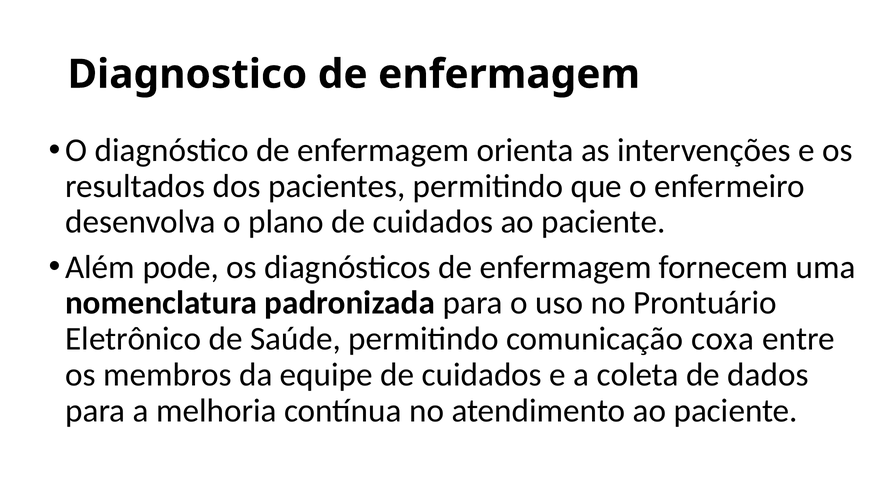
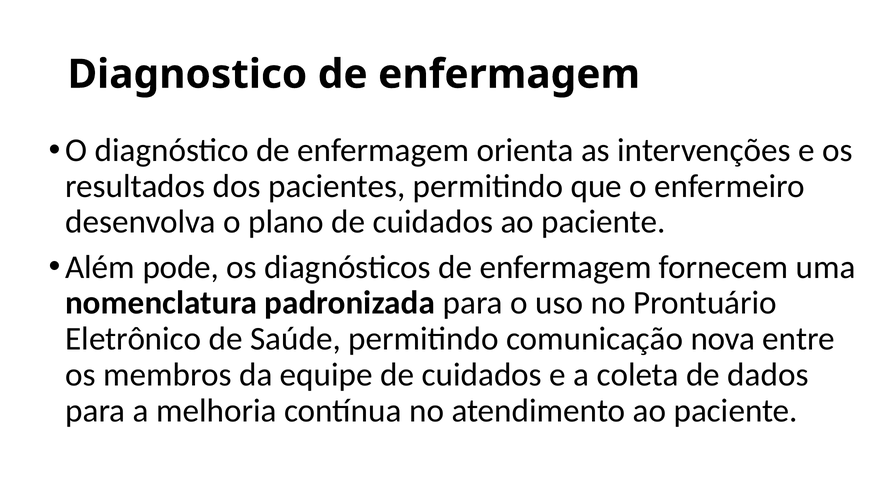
coxa: coxa -> nova
